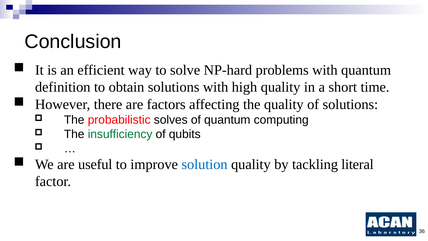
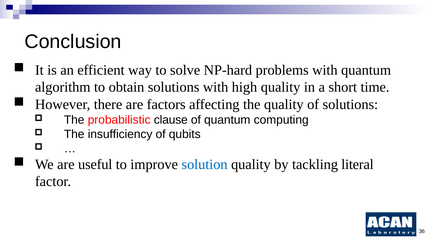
definition: definition -> algorithm
solves: solves -> clause
insufficiency colour: green -> black
